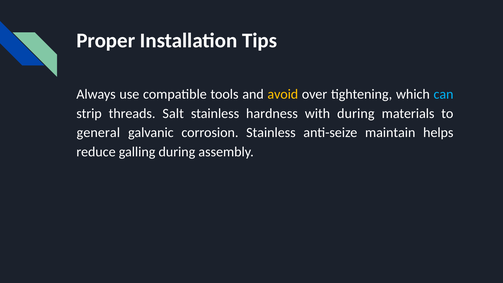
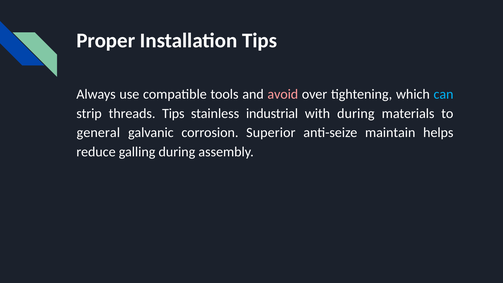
avoid colour: yellow -> pink
threads Salt: Salt -> Tips
hardness: hardness -> industrial
corrosion Stainless: Stainless -> Superior
